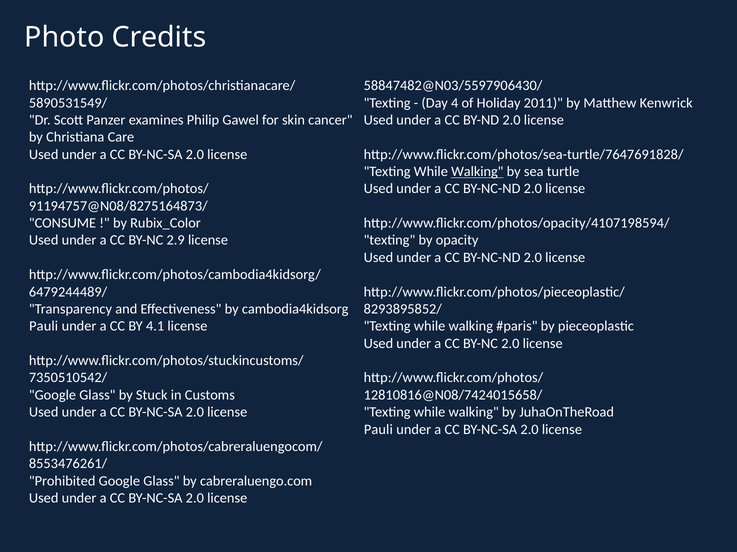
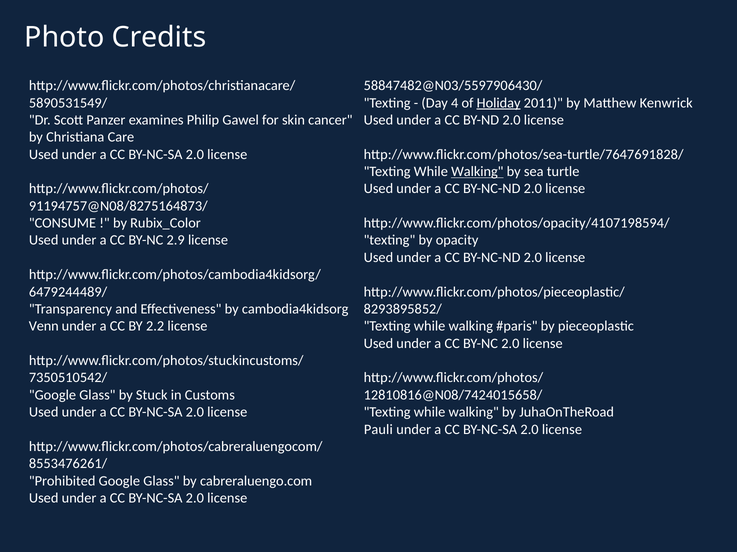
Holiday underline: none -> present
Pauli at (44, 327): Pauli -> Venn
4.1: 4.1 -> 2.2
